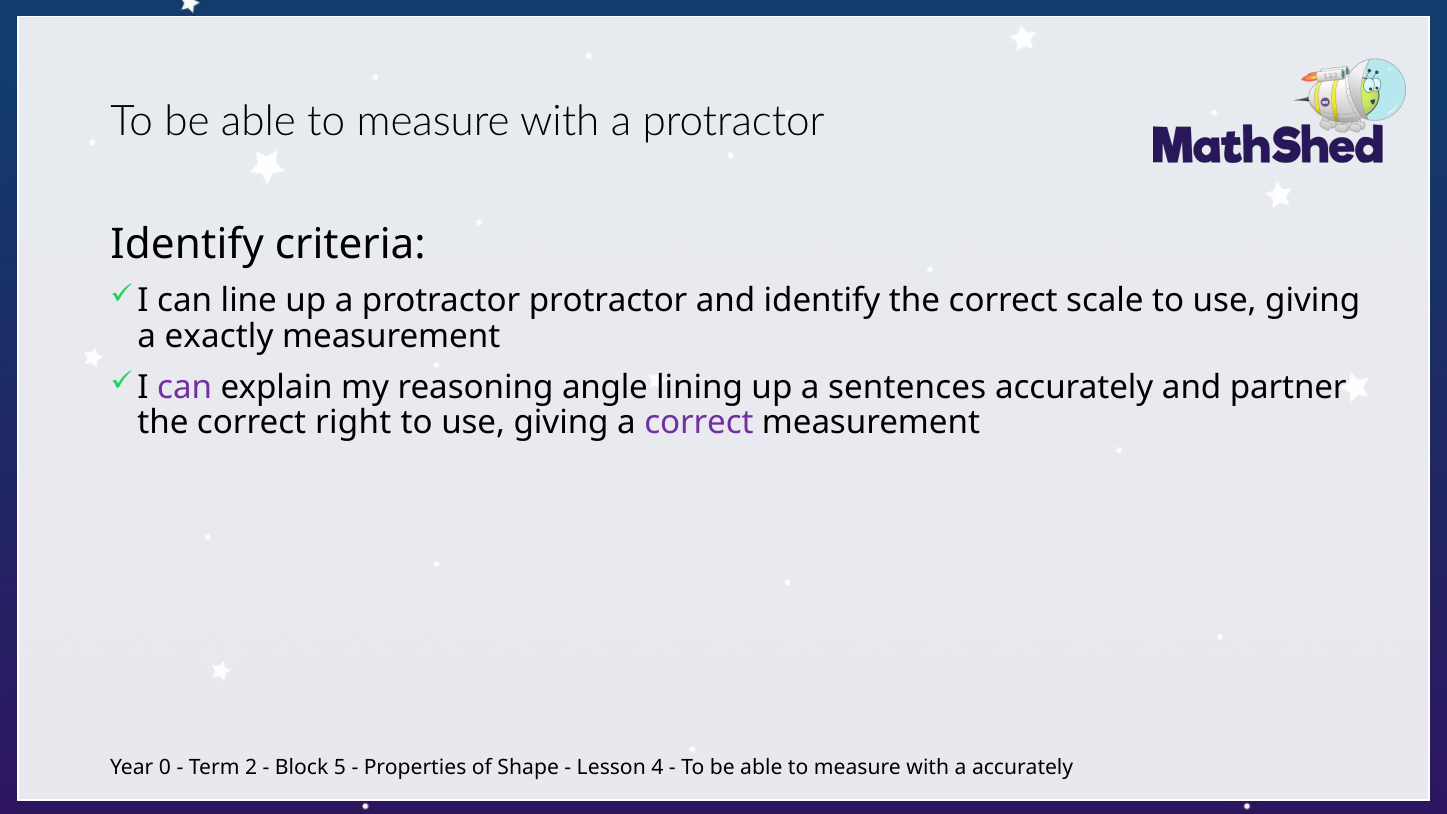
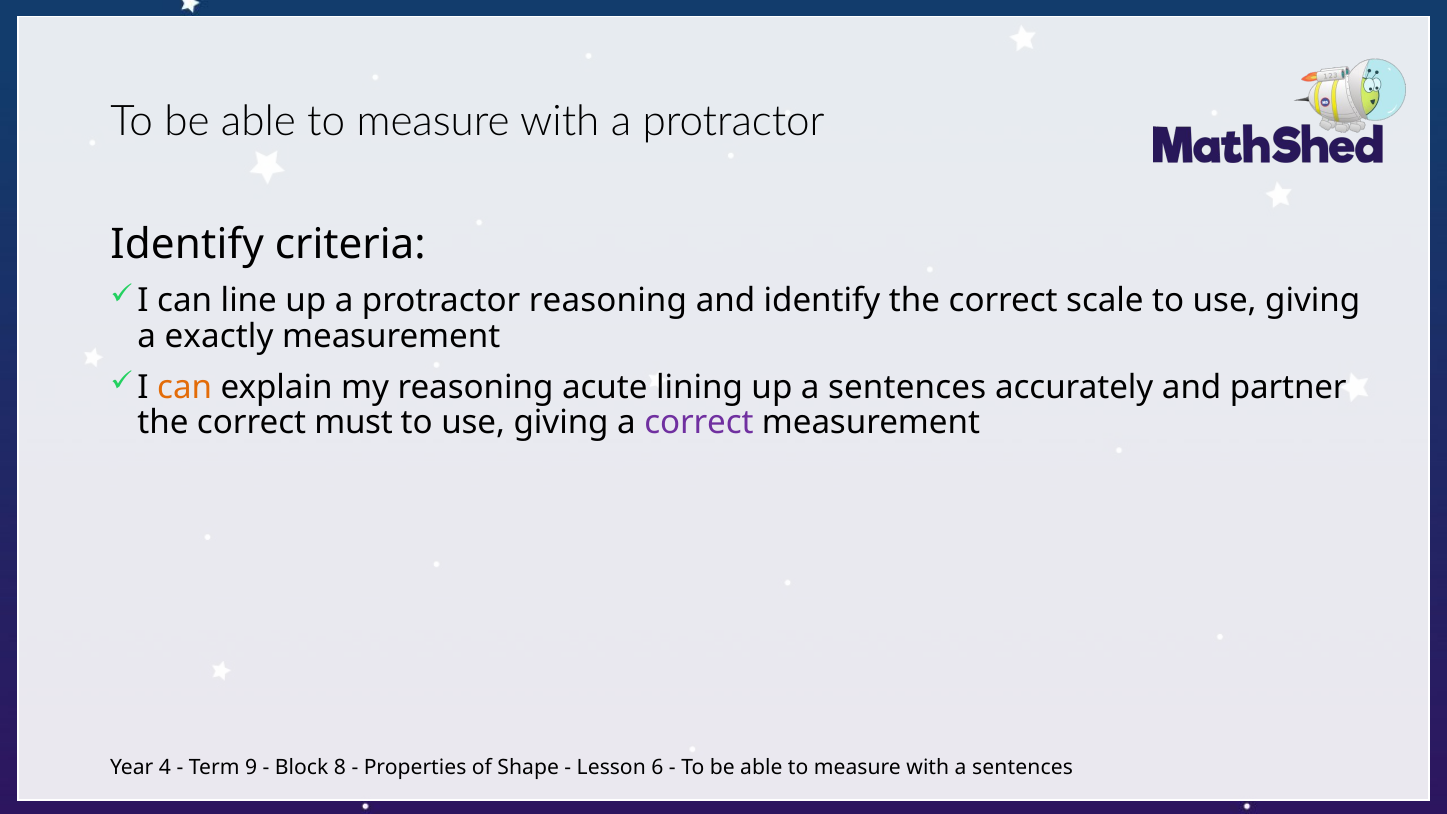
protractor protractor: protractor -> reasoning
can at (185, 387) colour: purple -> orange
angle: angle -> acute
right: right -> must
0: 0 -> 4
2: 2 -> 9
5: 5 -> 8
4: 4 -> 6
with a accurately: accurately -> sentences
